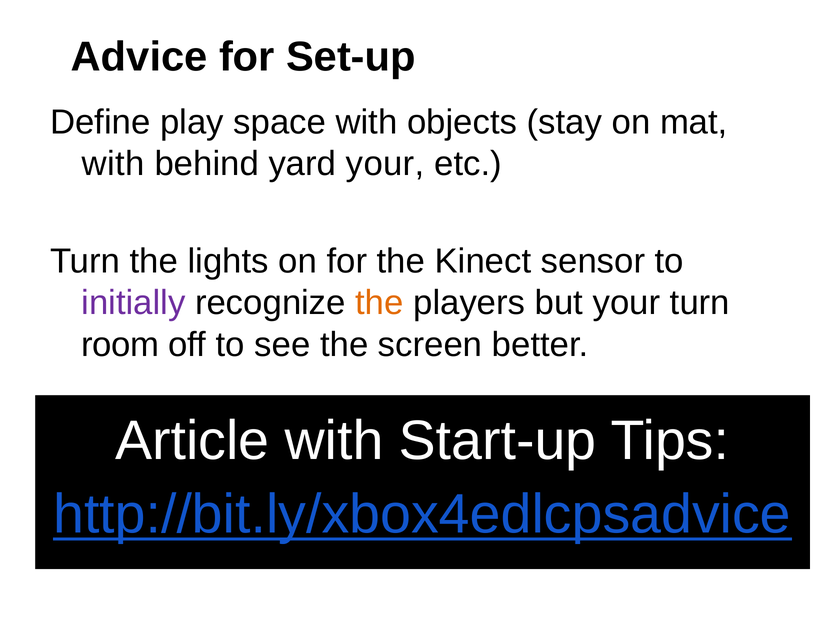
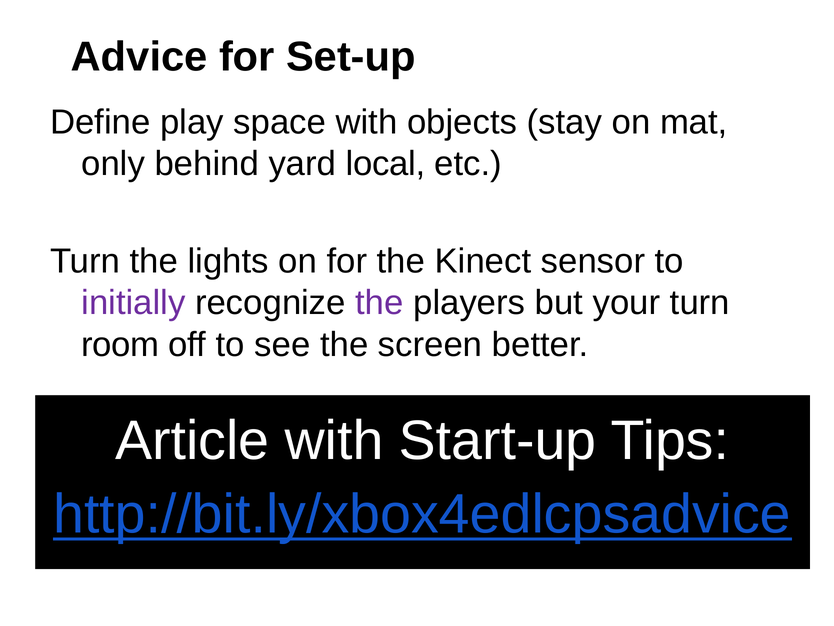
with at (113, 164): with -> only
yard your: your -> local
the at (379, 303) colour: orange -> purple
